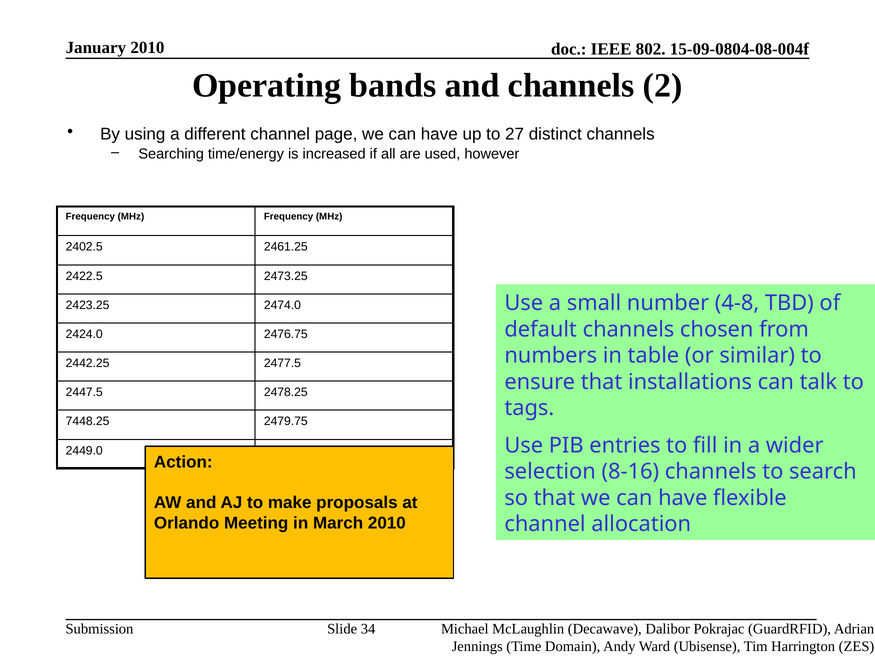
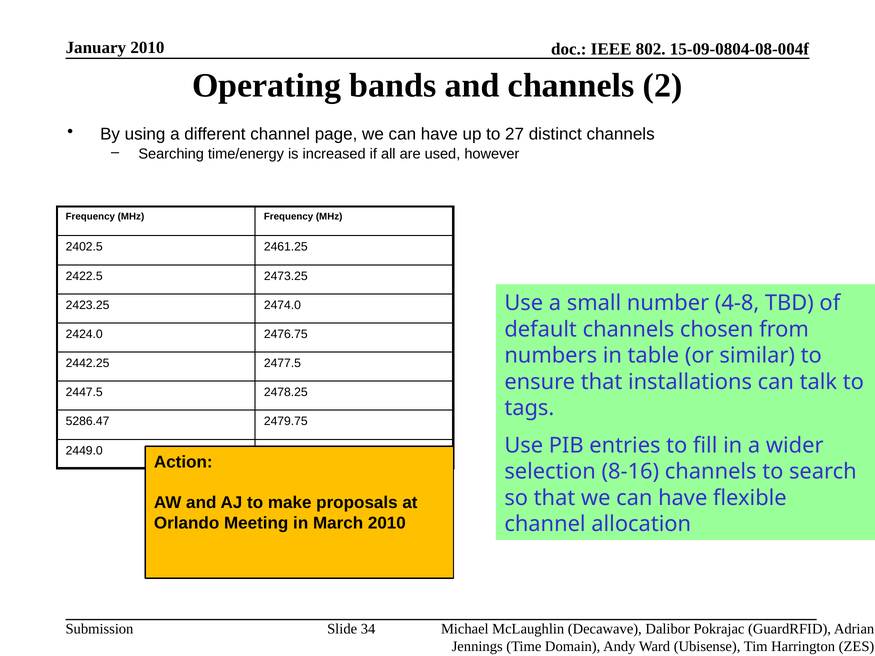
7448.25: 7448.25 -> 5286.47
